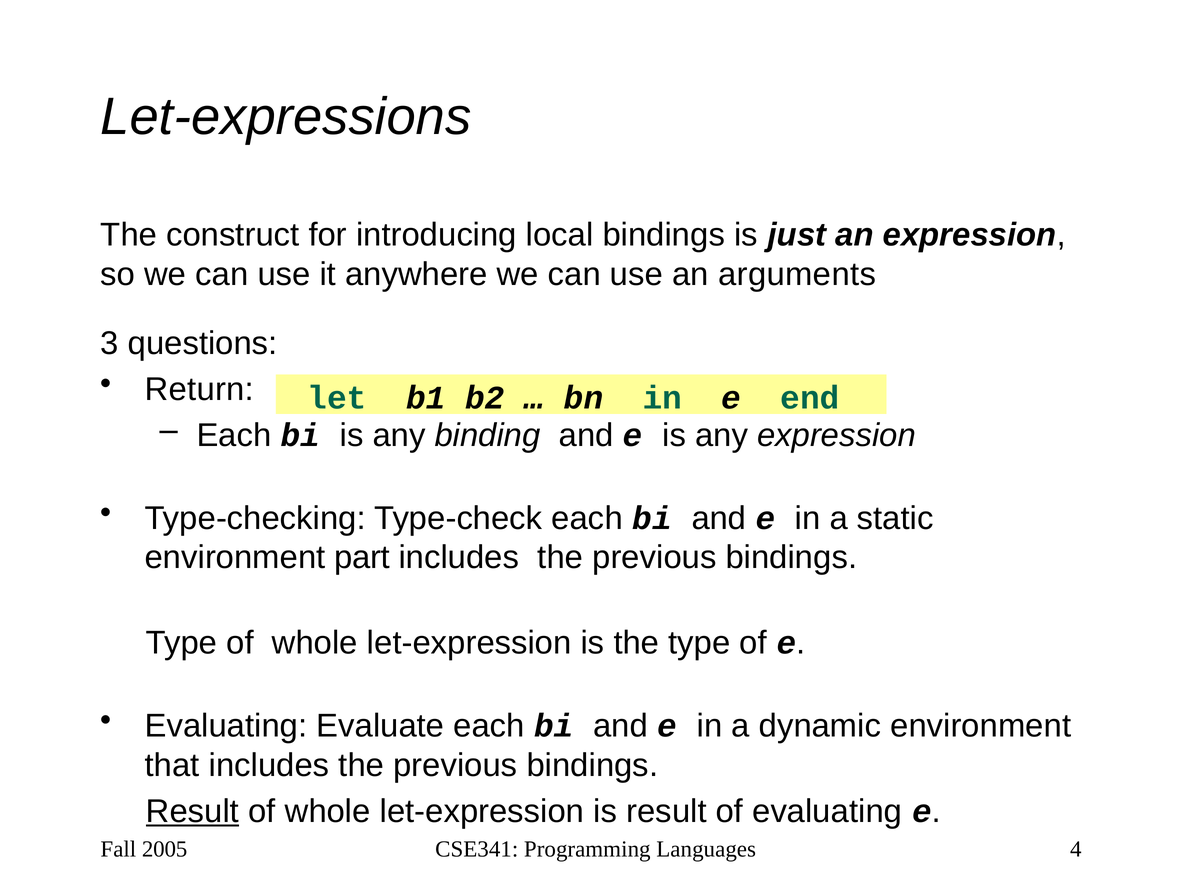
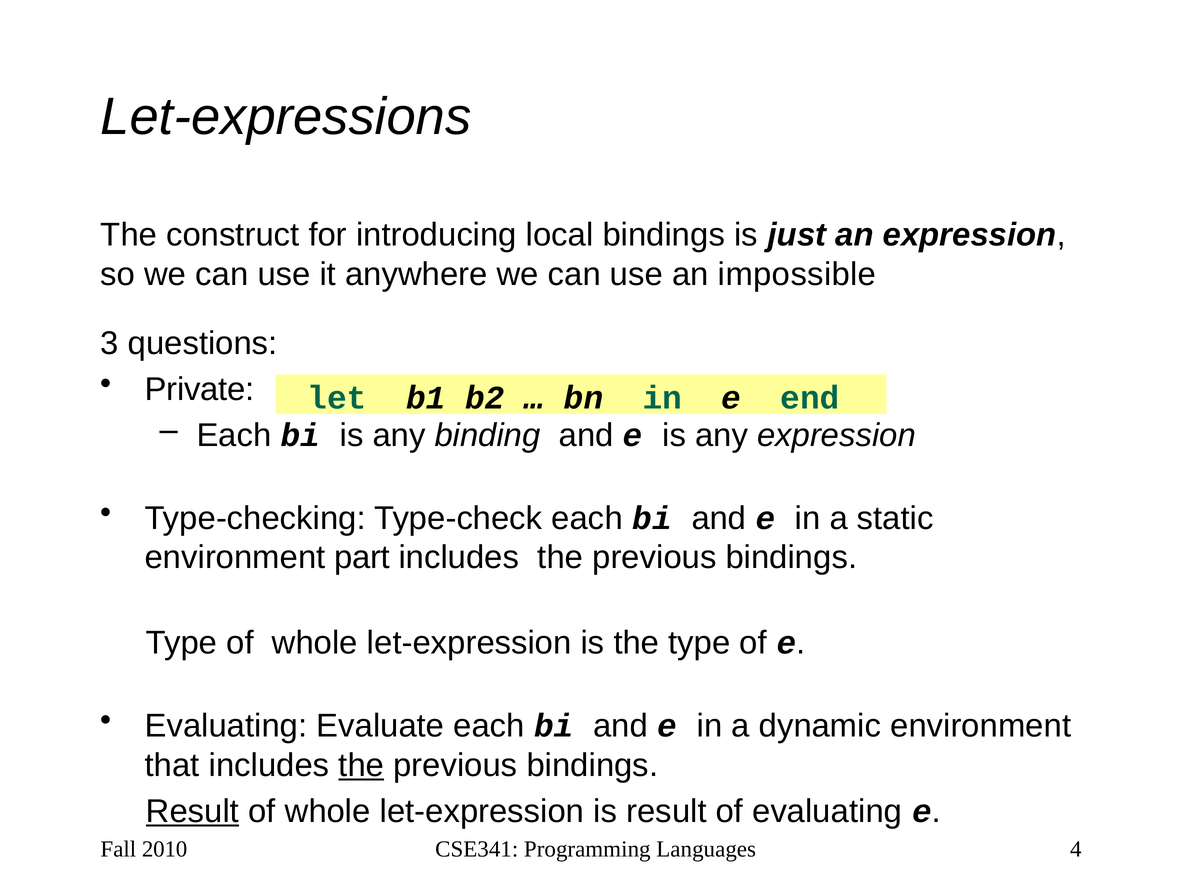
arguments: arguments -> impossible
Return: Return -> Private
the at (361, 765) underline: none -> present
2005: 2005 -> 2010
